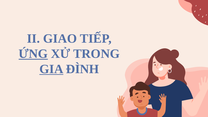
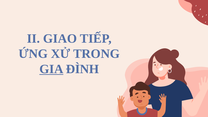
ỨNG underline: present -> none
